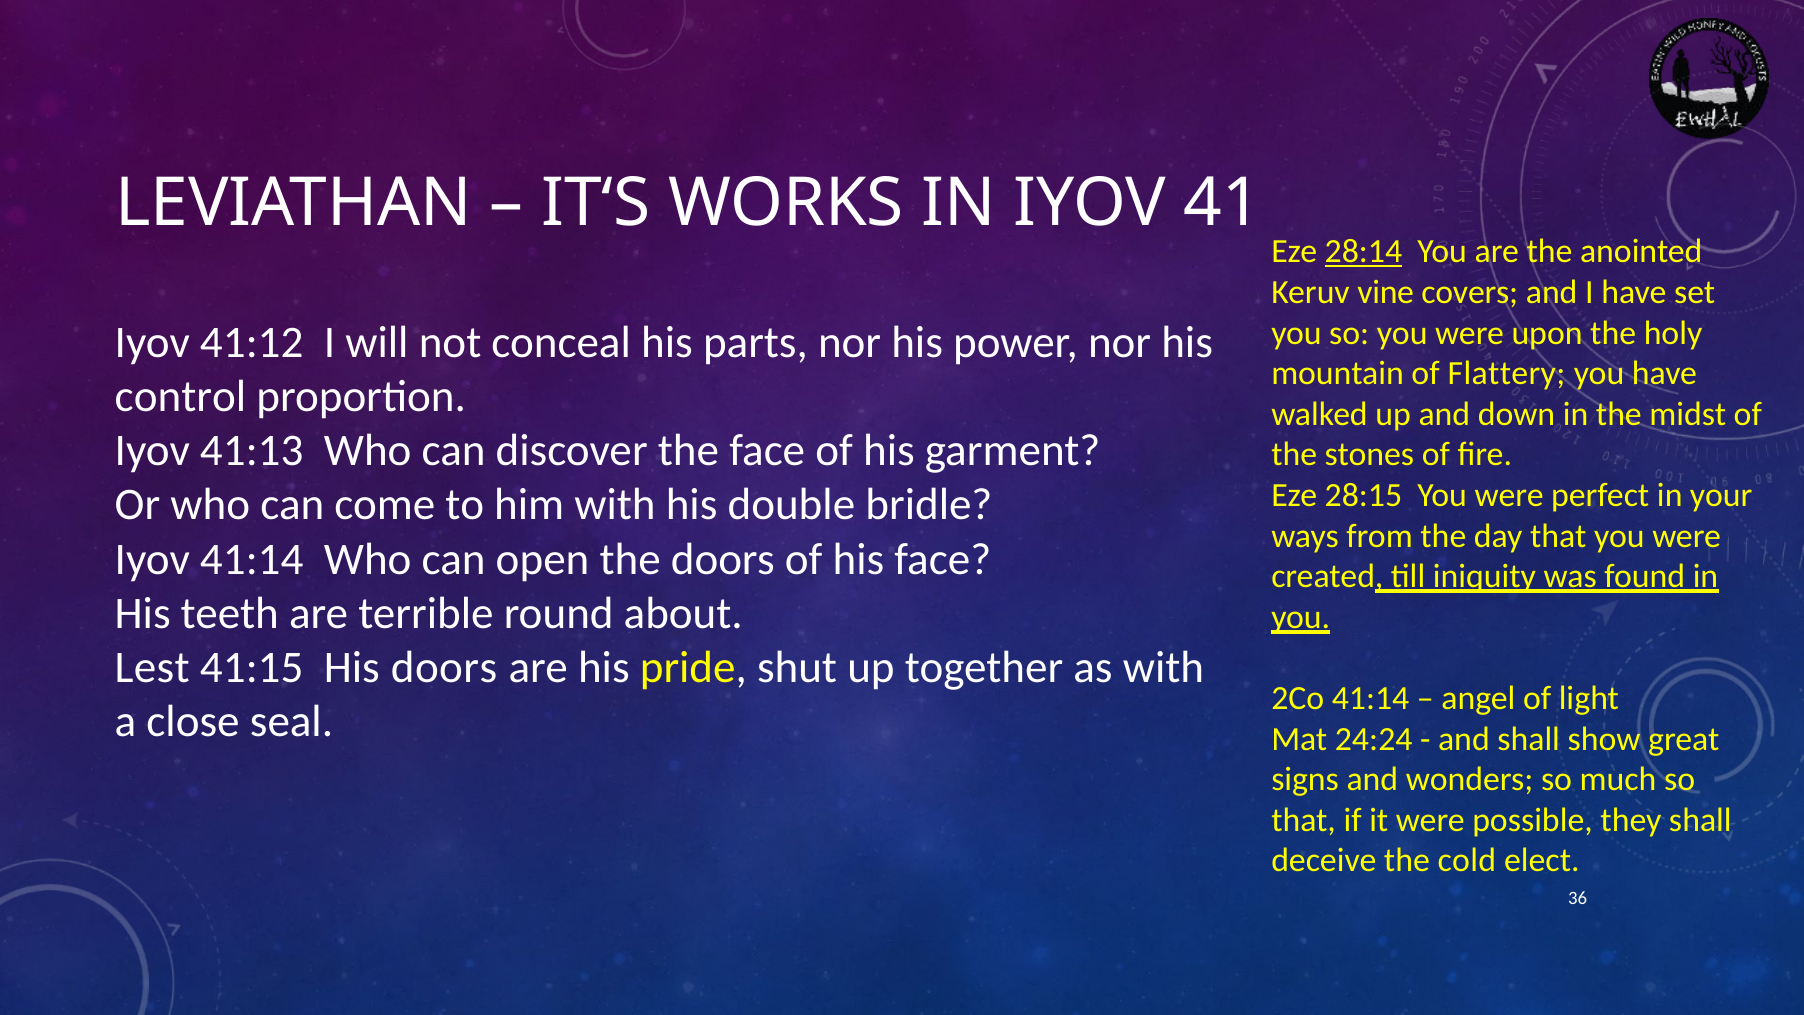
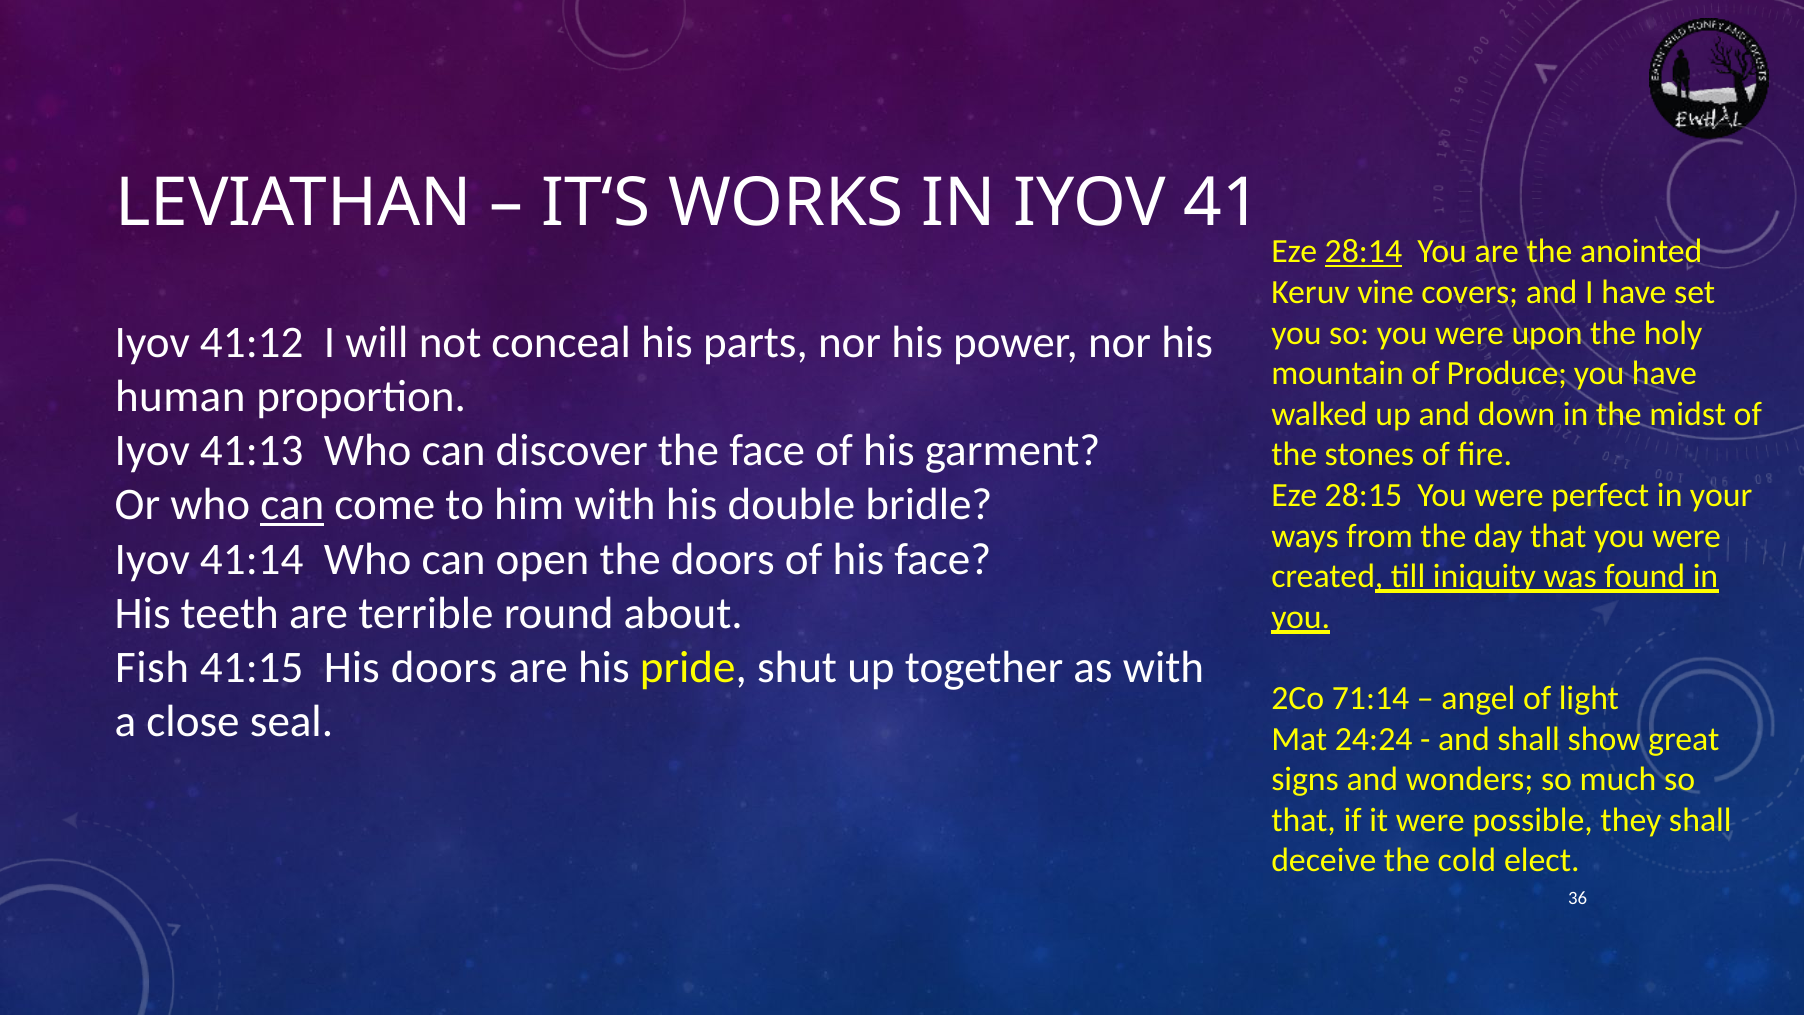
Flattery: Flattery -> Produce
control: control -> human
can at (292, 505) underline: none -> present
Lest: Lest -> Fish
2Co 41:14: 41:14 -> 71:14
